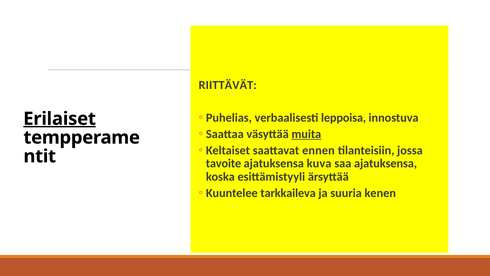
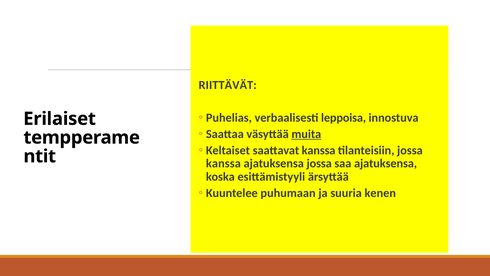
Erilaiset underline: present -> none
saattavat ennen: ennen -> kanssa
tavoite at (224, 163): tavoite -> kanssa
ajatuksensa kuva: kuva -> jossa
tarkkaileva: tarkkaileva -> puhumaan
